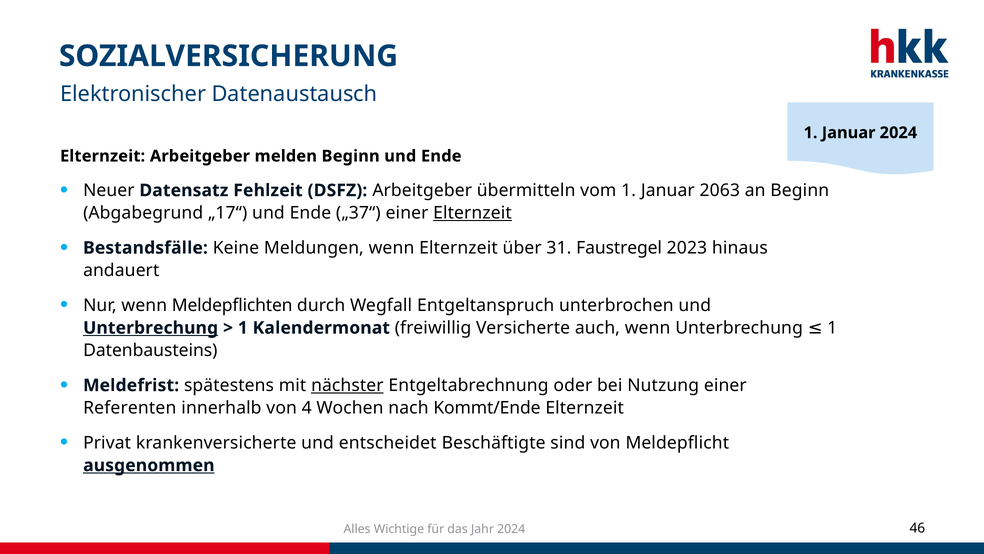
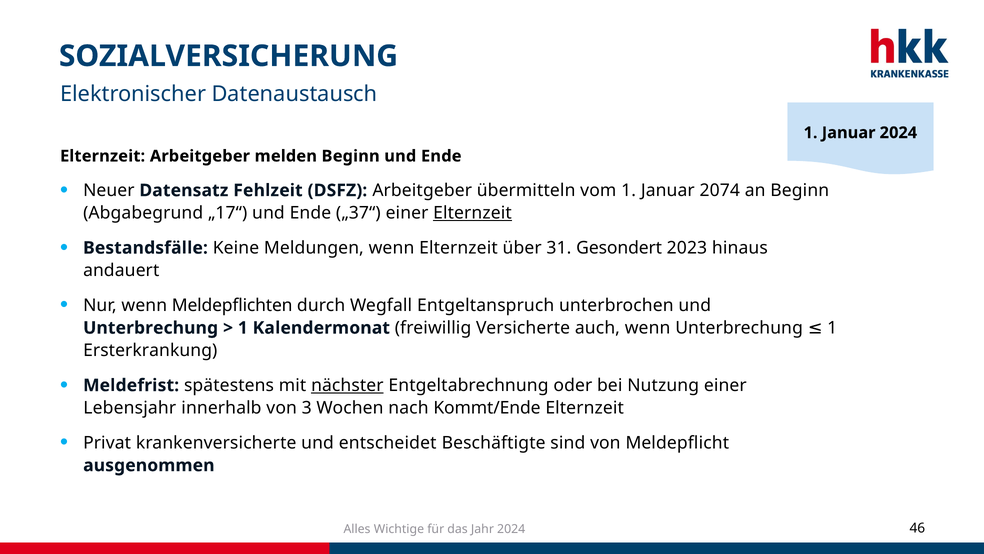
2063: 2063 -> 2074
Faustregel: Faustregel -> Gesondert
Unterbrechung at (151, 328) underline: present -> none
Datenbausteins: Datenbausteins -> Ersterkrankung
Referenten: Referenten -> Lebensjahr
4: 4 -> 3
ausgenommen underline: present -> none
